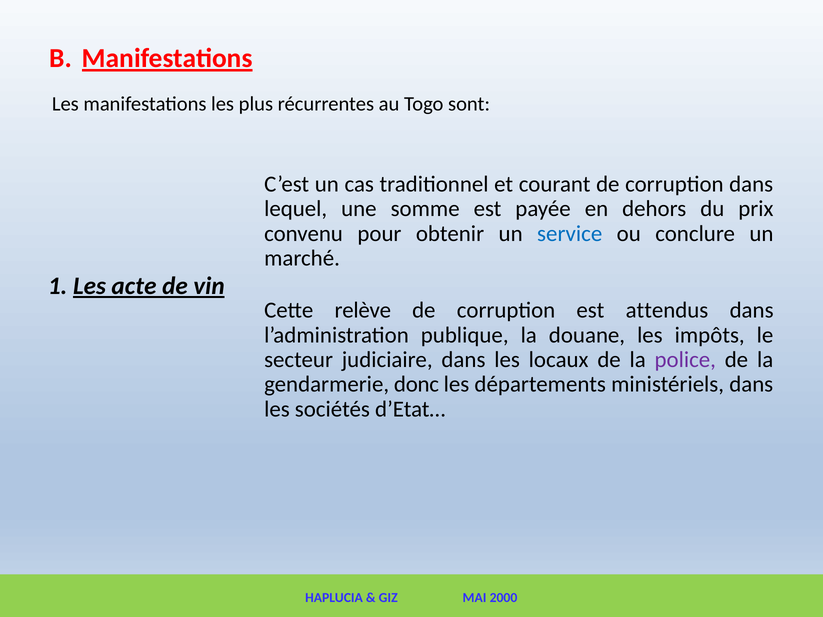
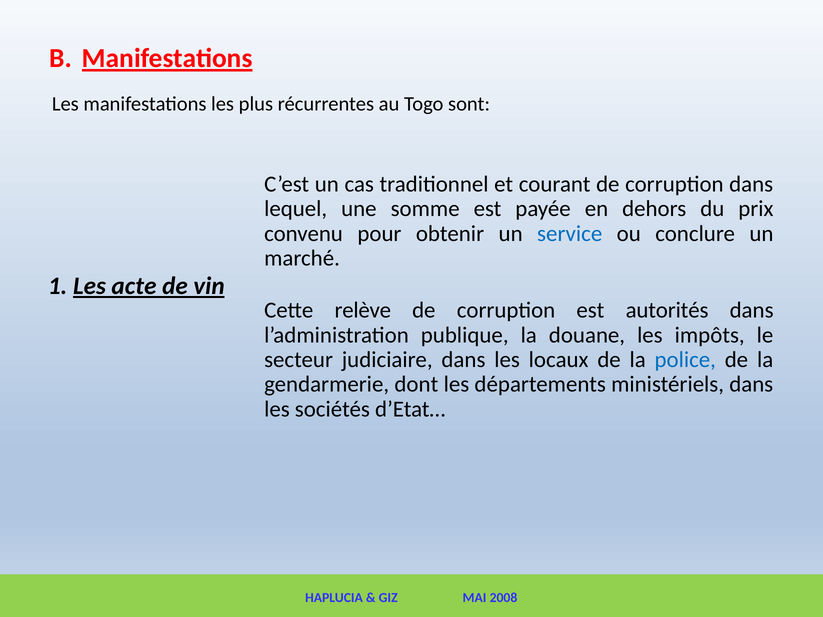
attendus: attendus -> autorités
police colour: purple -> blue
donc: donc -> dont
2000: 2000 -> 2008
